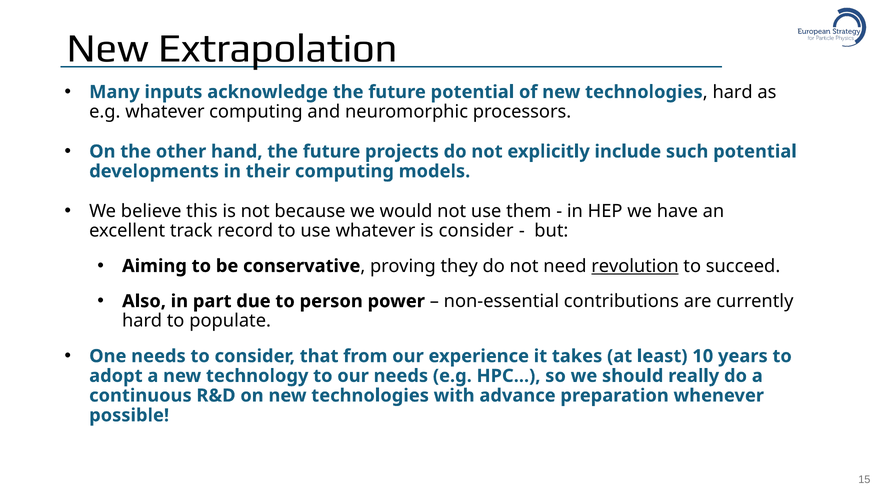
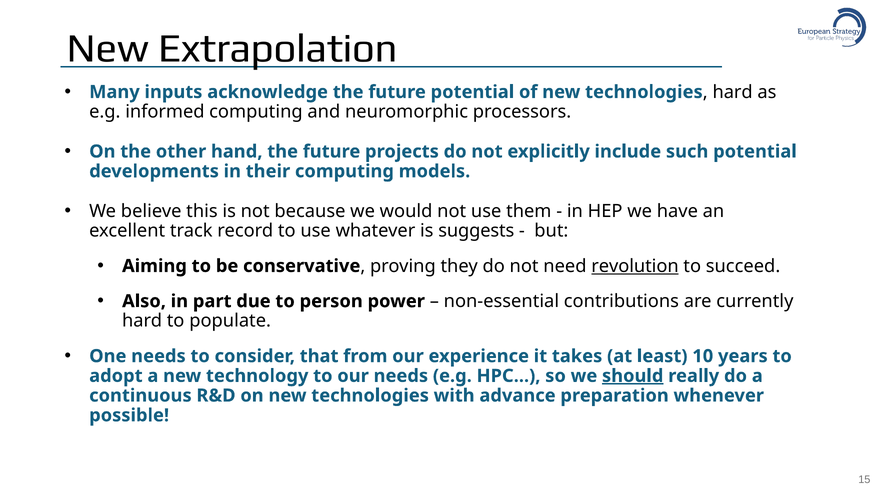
e.g whatever: whatever -> informed
is consider: consider -> suggests
should underline: none -> present
